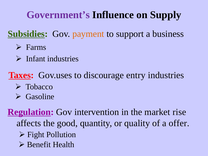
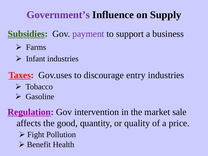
payment colour: orange -> purple
rise: rise -> sale
offer: offer -> price
